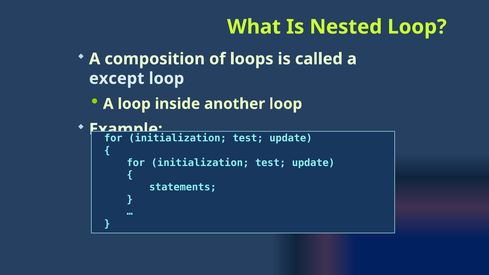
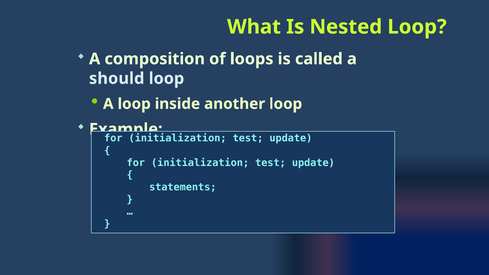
except: except -> should
